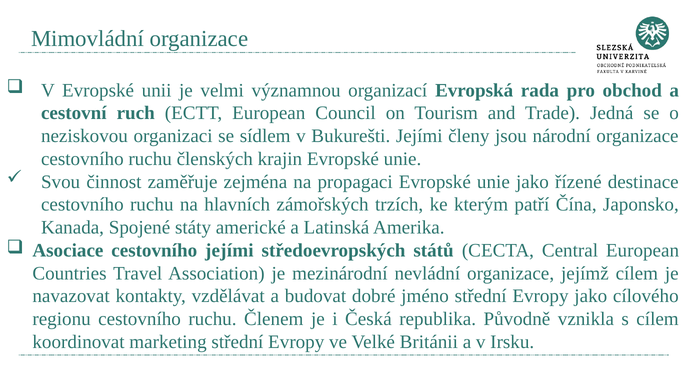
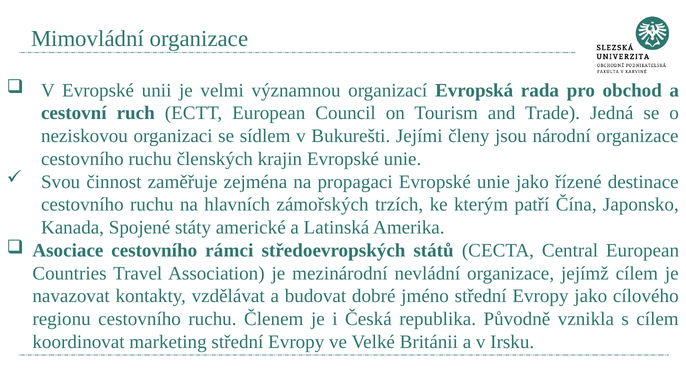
cestovního jejími: jejími -> rámci
